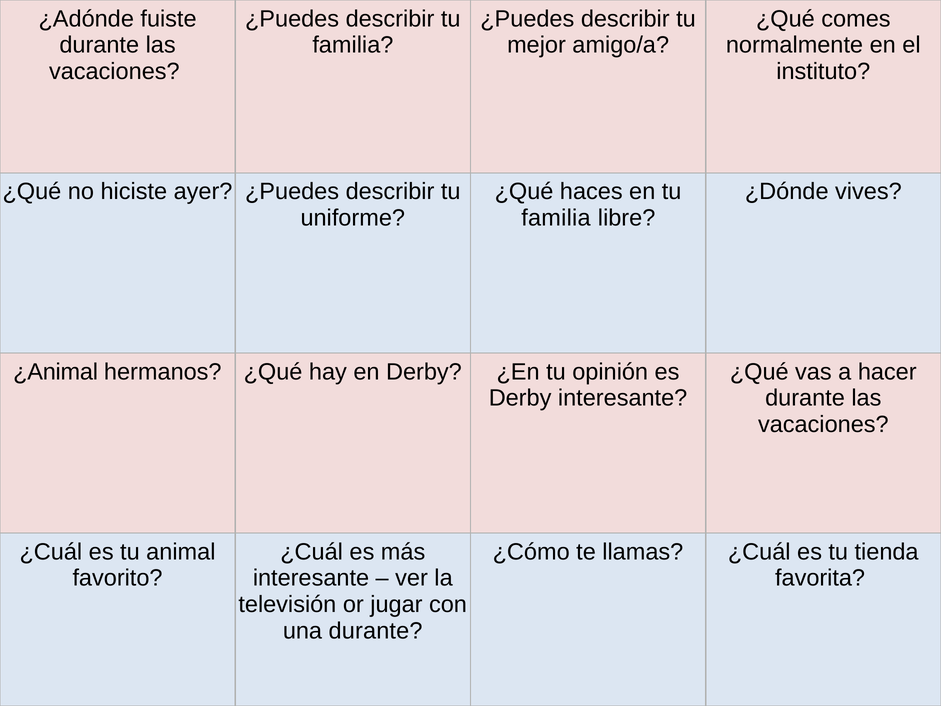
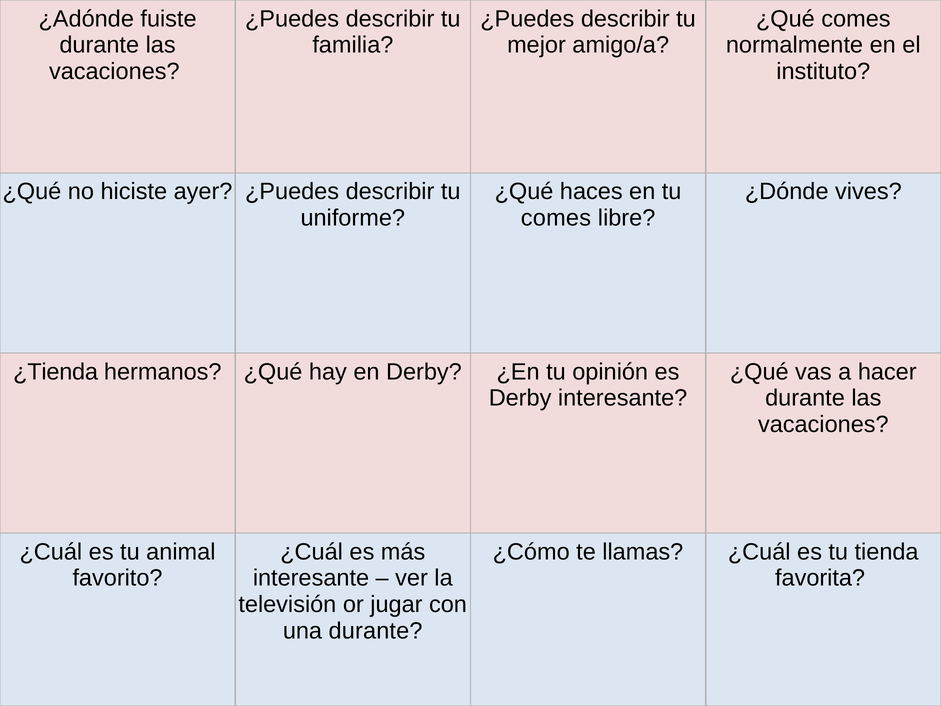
familia at (556, 218): familia -> comes
¿Animal: ¿Animal -> ¿Tienda
